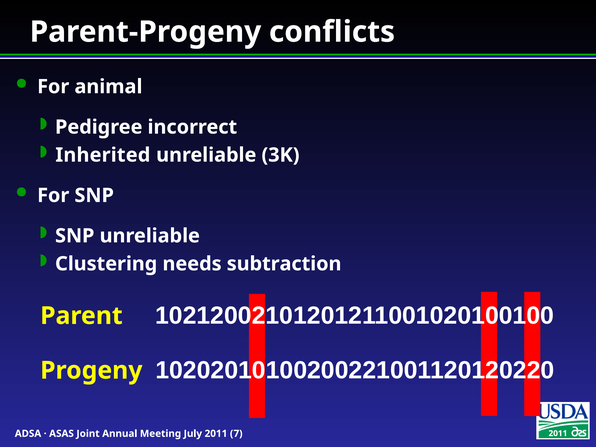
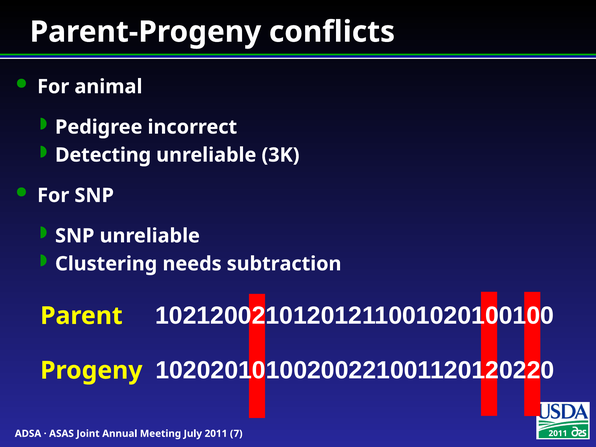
Inherited: Inherited -> Detecting
